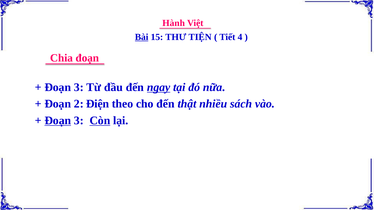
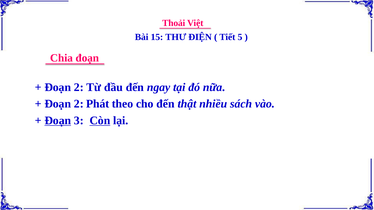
Hành: Hành -> Thoải
Bài underline: present -> none
TIỆN: TIỆN -> ĐIỆN
4: 4 -> 5
3 at (79, 87): 3 -> 2
ngay underline: present -> none
Điện: Điện -> Phát
